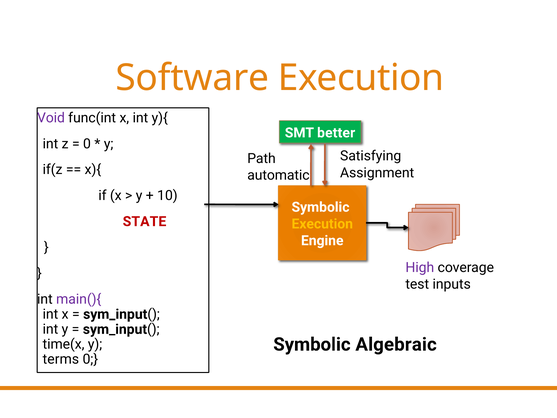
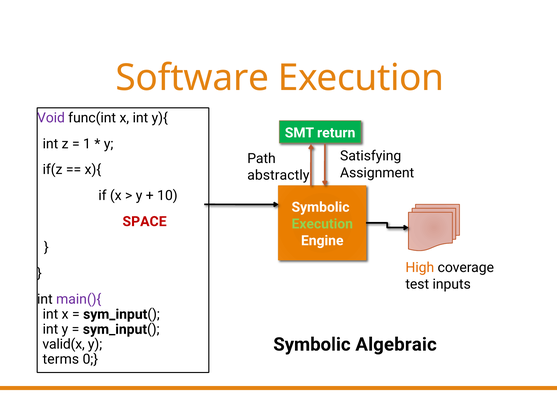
better: better -> return
0 at (87, 144): 0 -> 1
automatic: automatic -> abstractly
STATE: STATE -> SPACE
Execution at (322, 224) colour: yellow -> light green
High colour: purple -> orange
time(x: time(x -> valid(x
